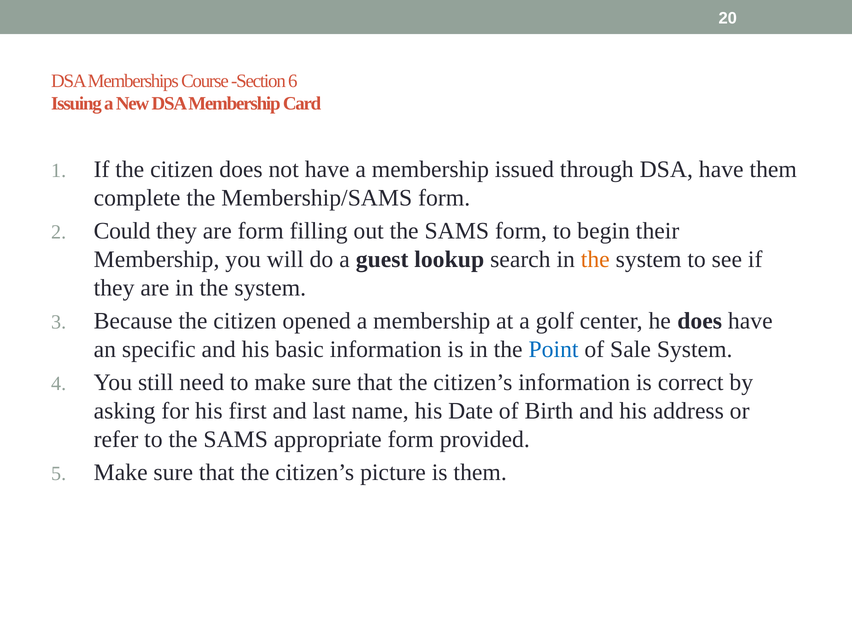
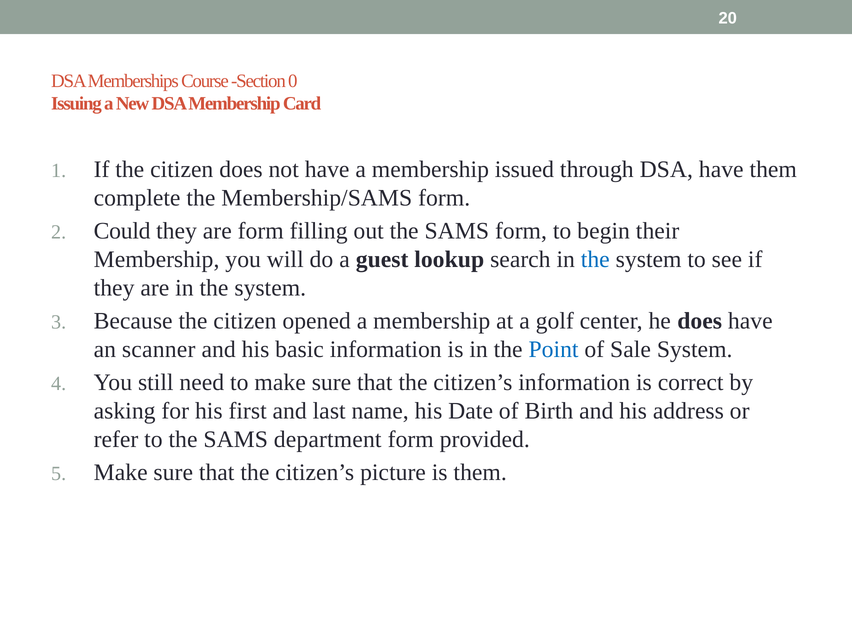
6: 6 -> 0
the at (595, 259) colour: orange -> blue
specific: specific -> scanner
appropriate: appropriate -> department
